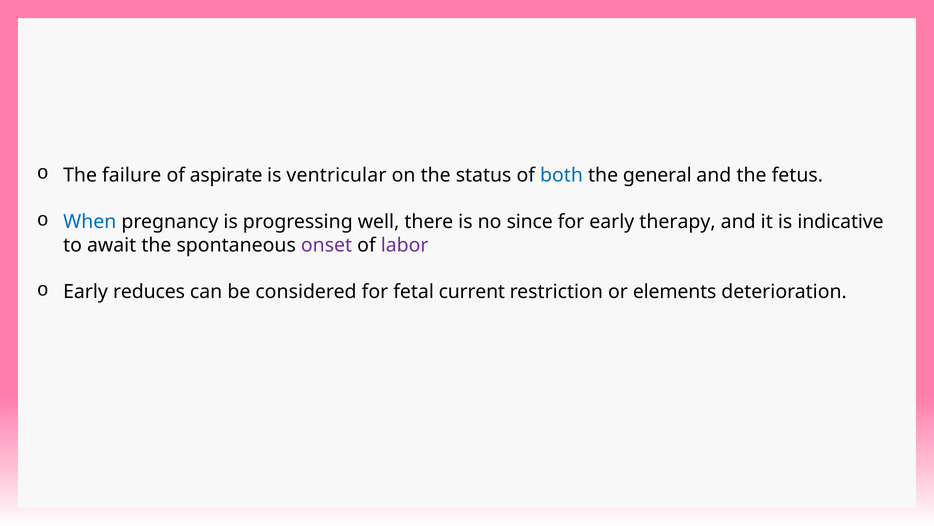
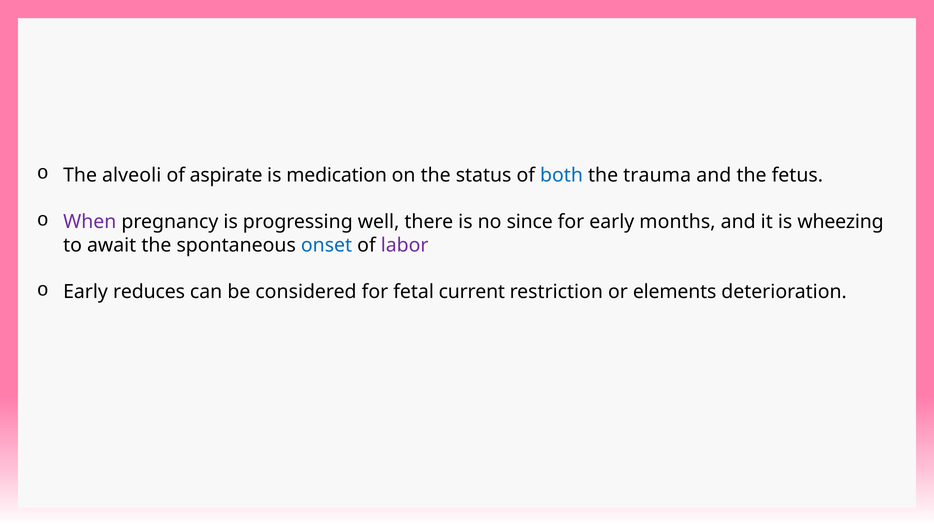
failure: failure -> alveoli
ventricular: ventricular -> medication
general: general -> trauma
When colour: blue -> purple
therapy: therapy -> months
indicative: indicative -> wheezing
onset colour: purple -> blue
